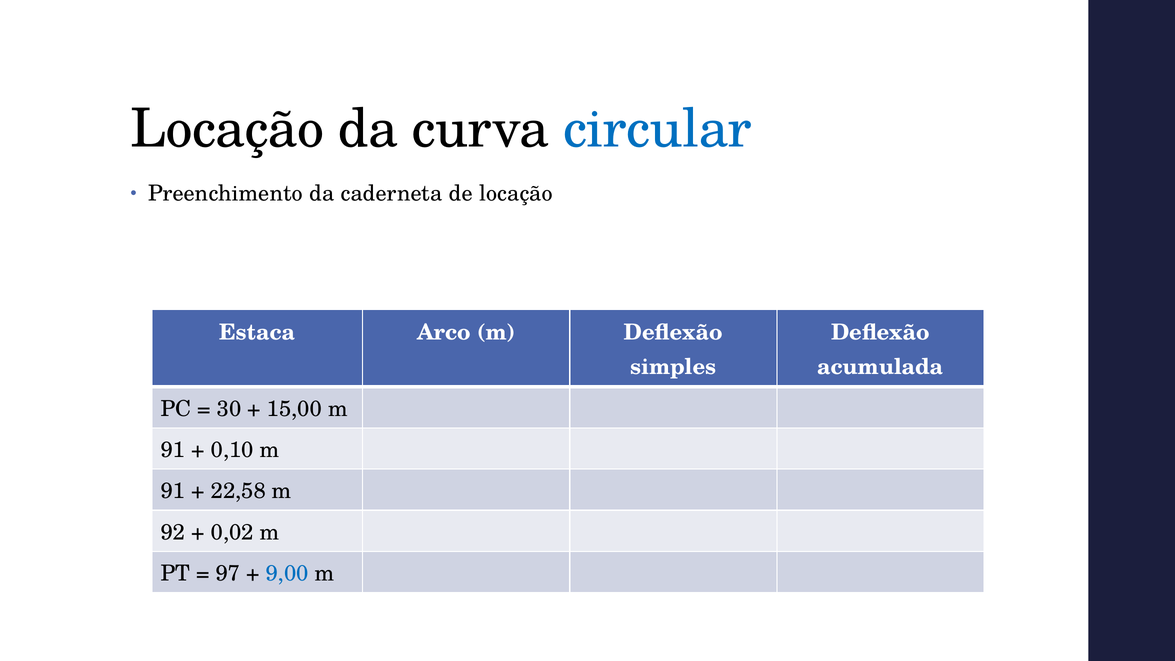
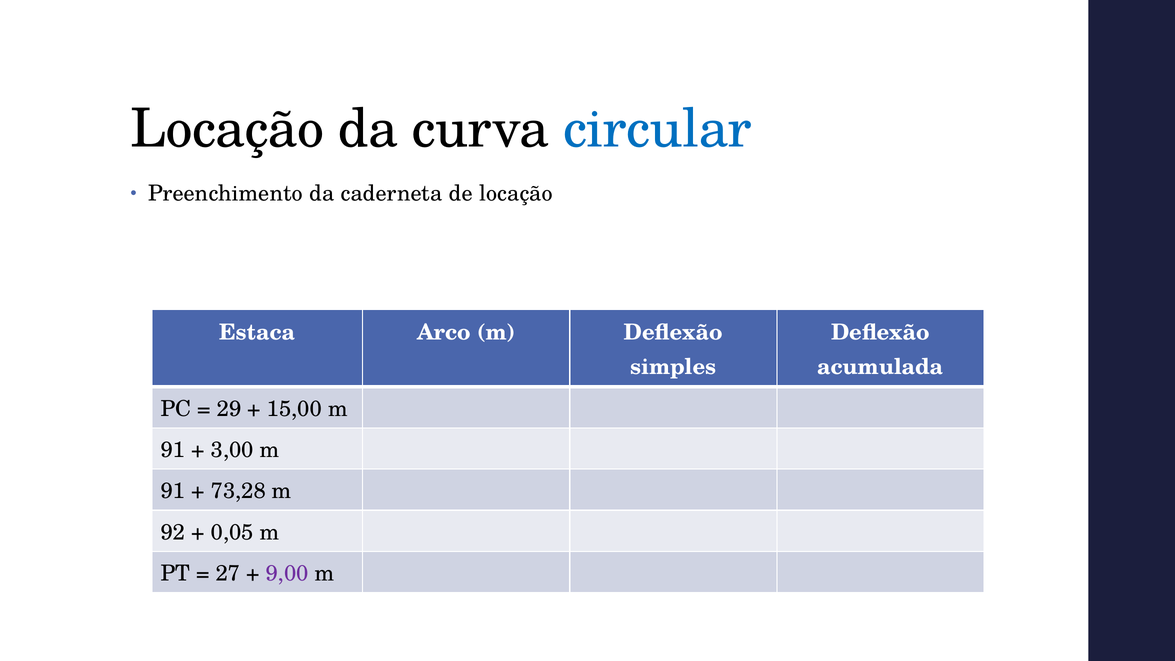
30: 30 -> 29
0,10: 0,10 -> 3,00
22,58: 22,58 -> 73,28
0,02: 0,02 -> 0,05
97: 97 -> 27
9,00 colour: blue -> purple
